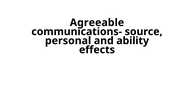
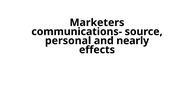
Agreeable: Agreeable -> Marketers
ability: ability -> nearly
